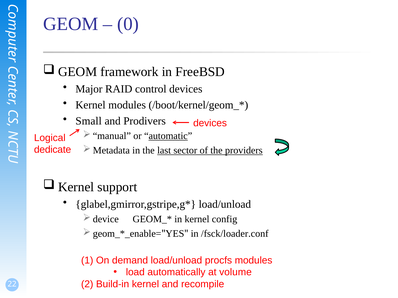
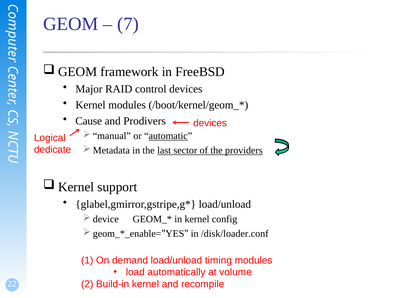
0: 0 -> 7
Small: Small -> Cause
/fsck/loader.conf: /fsck/loader.conf -> /disk/loader.conf
procfs: procfs -> timing
